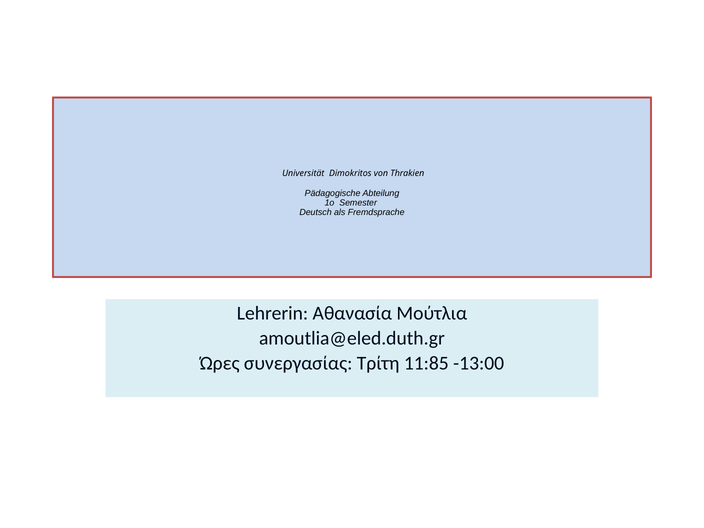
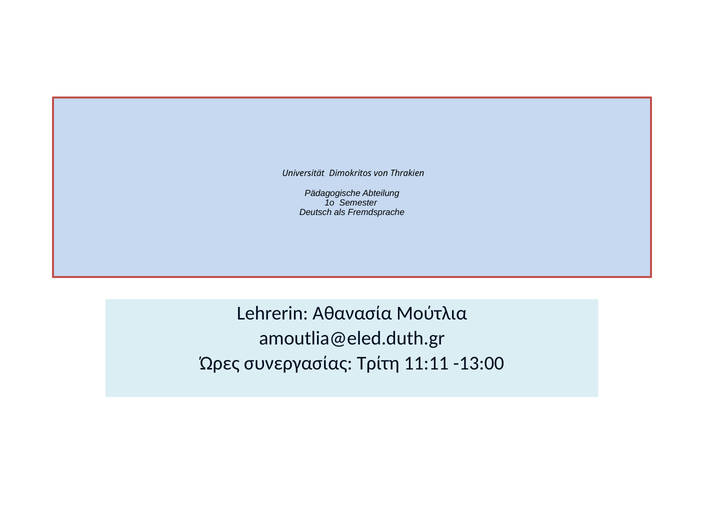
11:85: 11:85 -> 11:11
